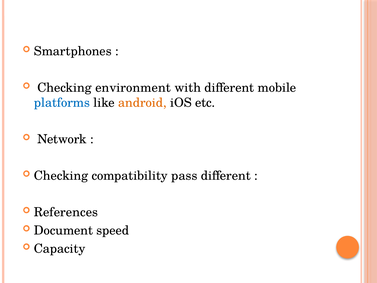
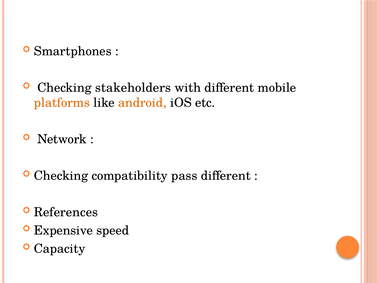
environment: environment -> stakeholders
platforms colour: blue -> orange
Document: Document -> Expensive
